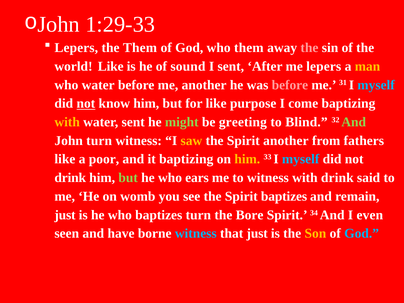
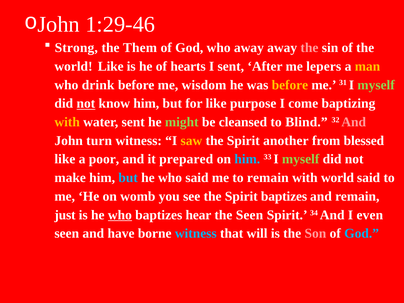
1:29-33: 1:29-33 -> 1:29-46
Lepers at (76, 48): Lepers -> Strong
who them: them -> away
sound: sound -> hearts
who water: water -> drink
me another: another -> wisdom
before at (290, 85) colour: pink -> yellow
myself at (376, 85) colour: light blue -> light green
greeting: greeting -> cleansed
And at (354, 122) colour: light green -> pink
fathers: fathers -> blessed
it baptizing: baptizing -> prepared
him at (247, 159) colour: yellow -> light blue
myself at (301, 159) colour: light blue -> light green
drink at (70, 178): drink -> make
but at (128, 178) colour: light green -> light blue
who ears: ears -> said
to witness: witness -> remain
with drink: drink -> world
who at (120, 215) underline: none -> present
baptizes turn: turn -> hear
the Bore: Bore -> Seen
that just: just -> will
Son colour: yellow -> pink
